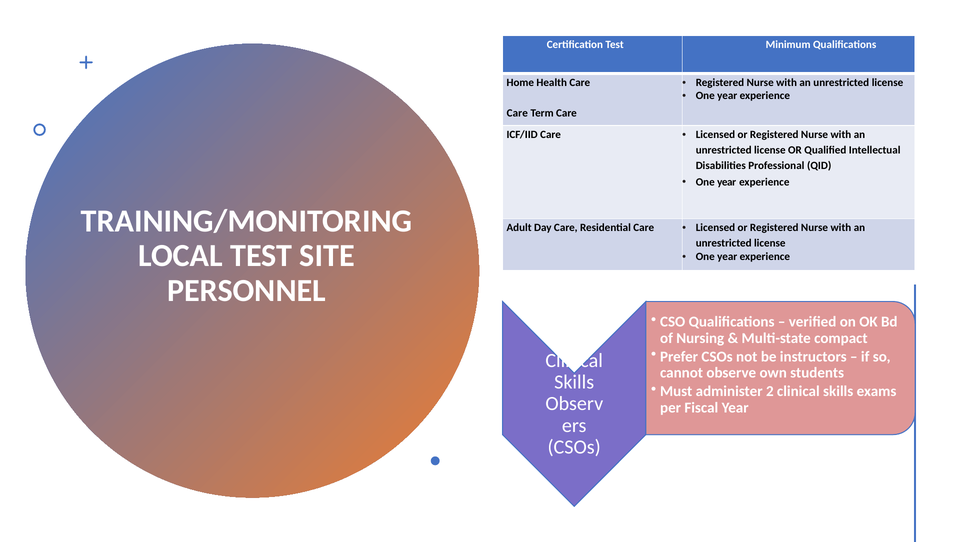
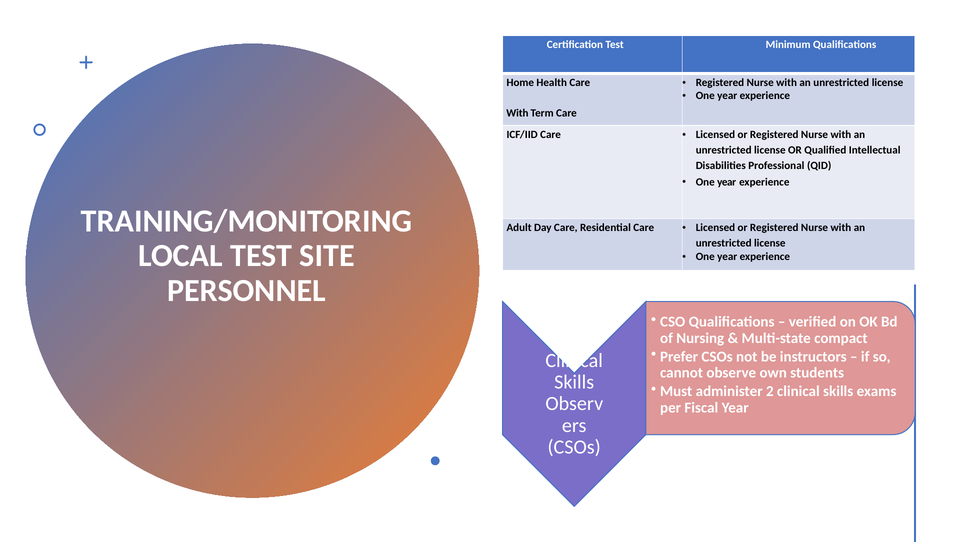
Care at (517, 113): Care -> With
